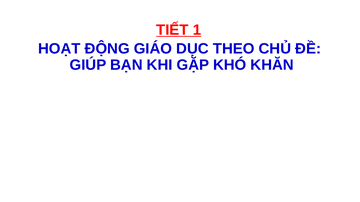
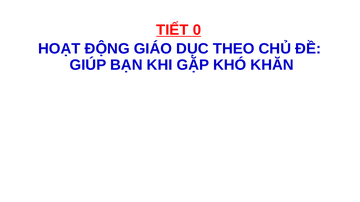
1: 1 -> 0
